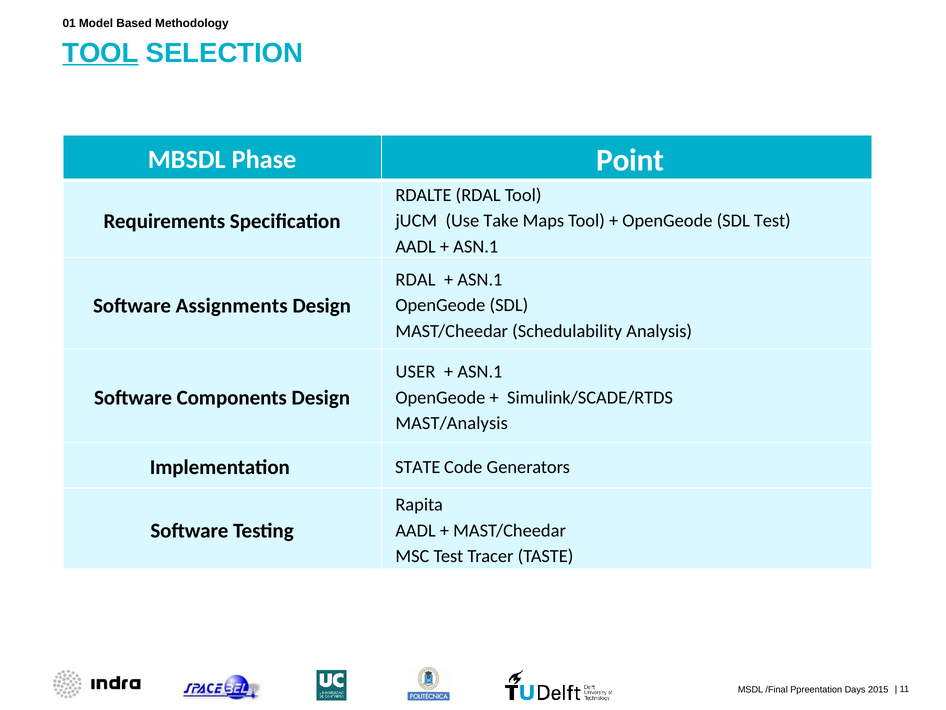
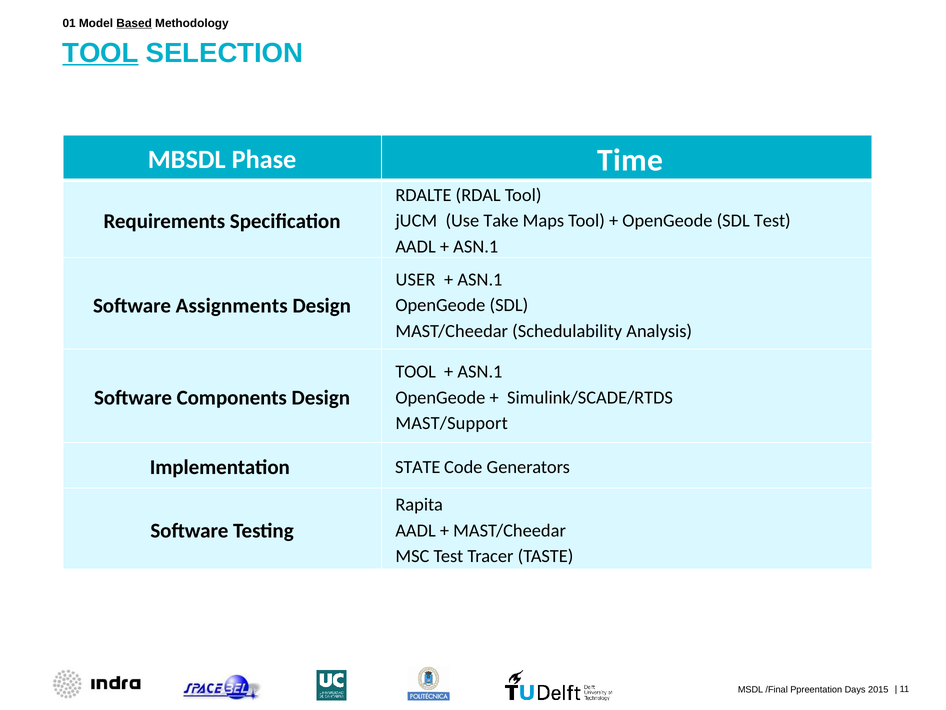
Based underline: none -> present
Point: Point -> Time
RDAL at (415, 279): RDAL -> USER
USER at (415, 372): USER -> TOOL
MAST/Analysis: MAST/Analysis -> MAST/Support
